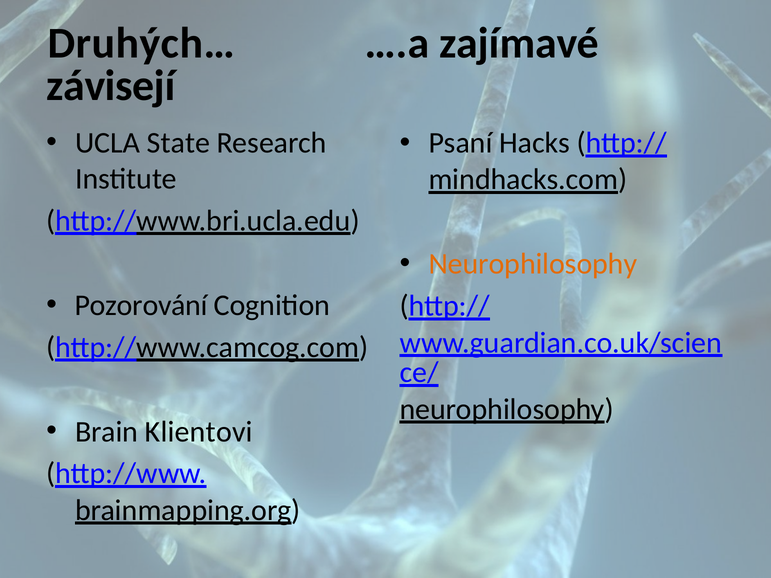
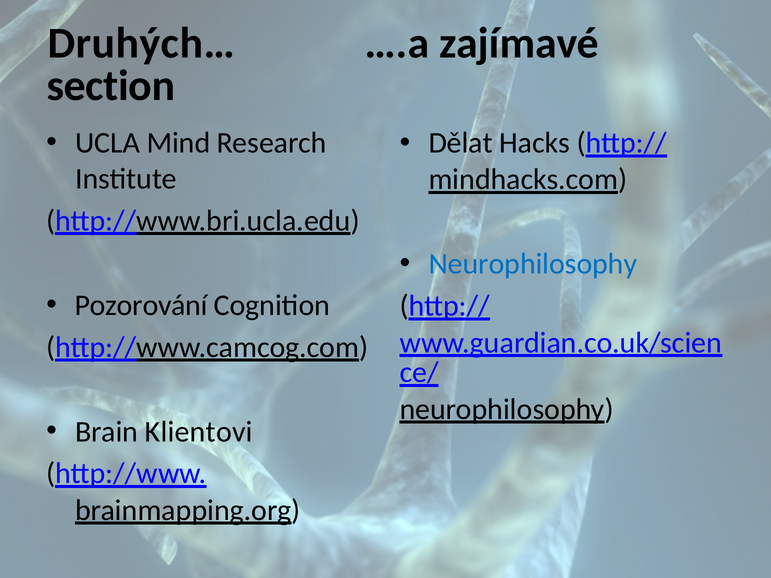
závisejí: závisejí -> section
State: State -> Mind
Psaní: Psaní -> Dělat
Neurophilosophy at (533, 264) colour: orange -> blue
